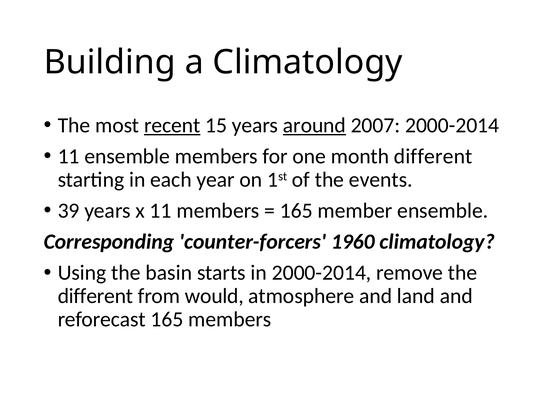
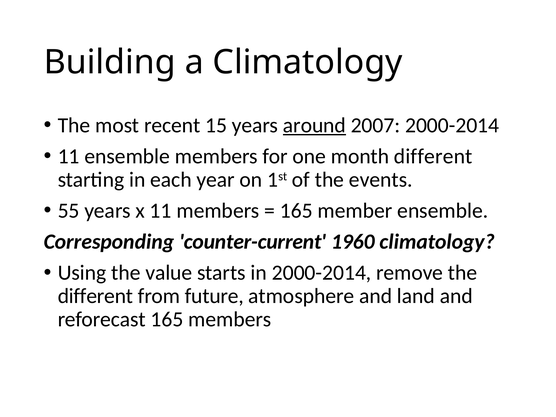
recent underline: present -> none
39: 39 -> 55
counter-forcers: counter-forcers -> counter-current
basin: basin -> value
would: would -> future
